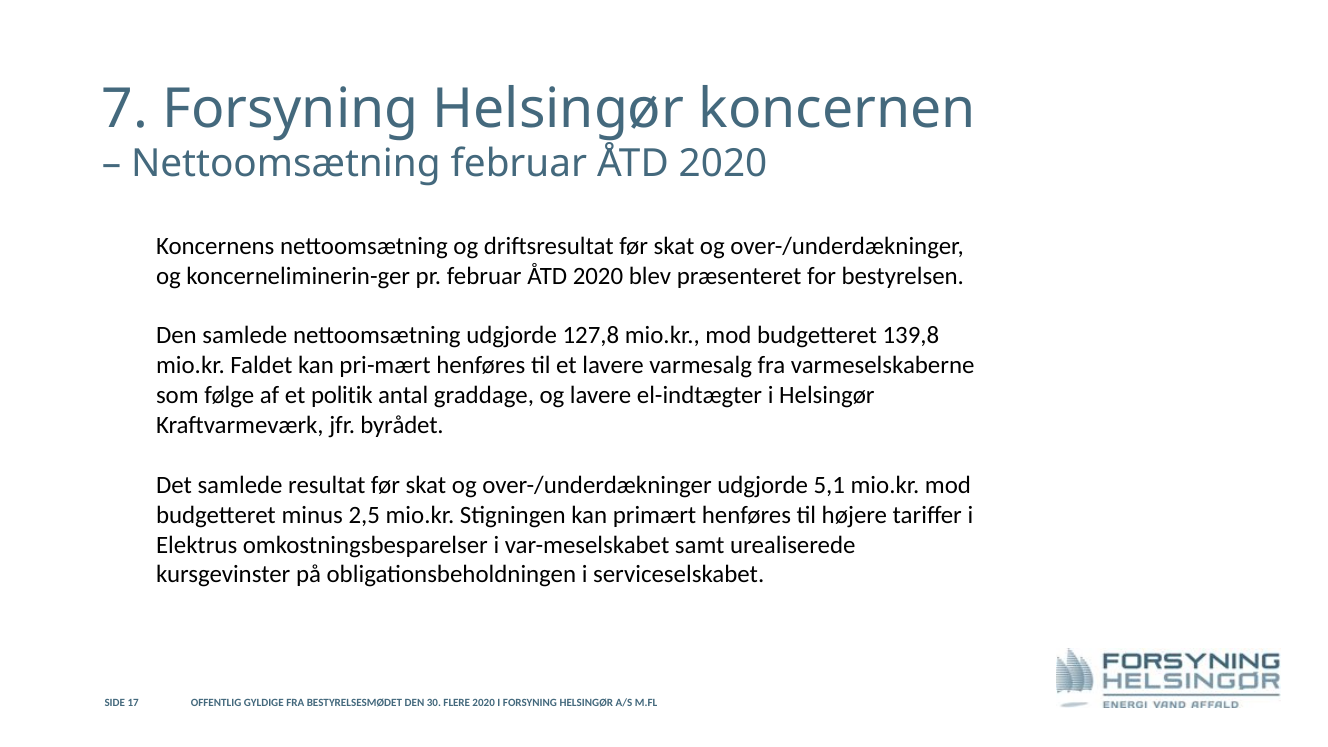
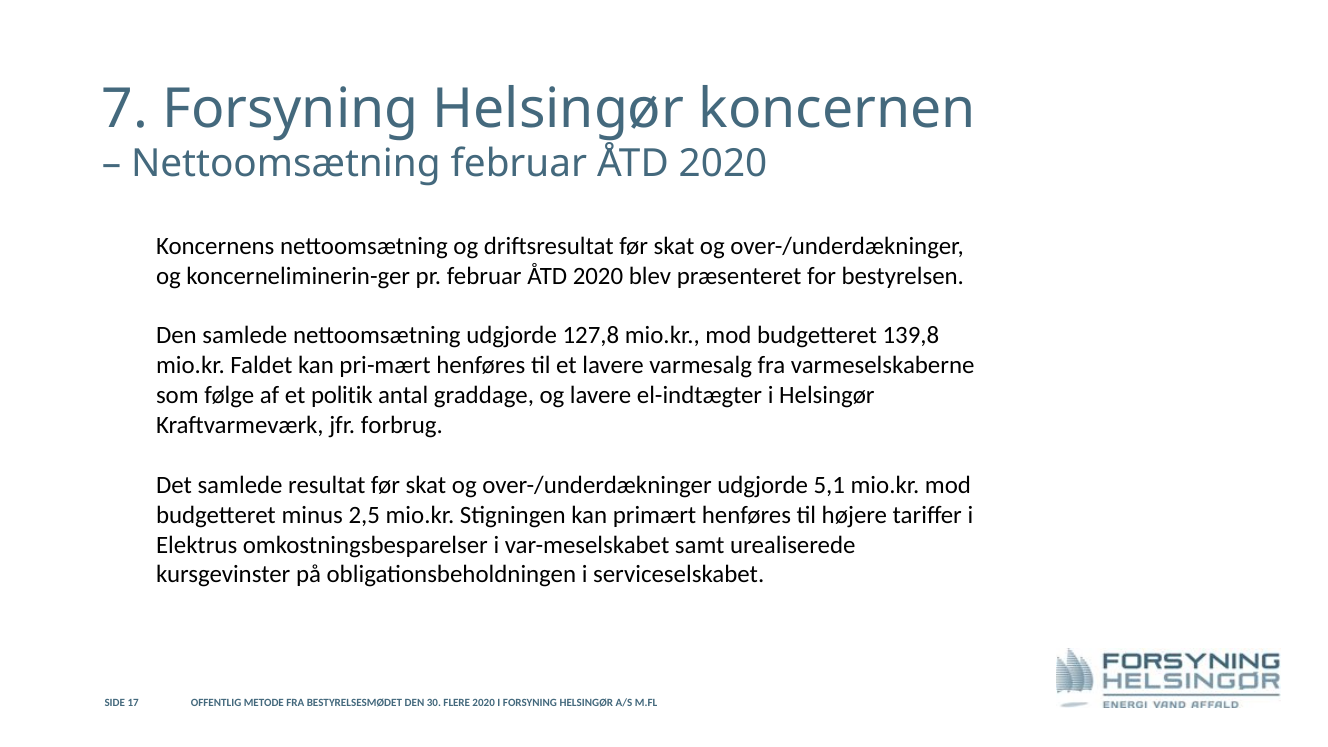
byrådet: byrådet -> forbrug
GYLDIGE: GYLDIGE -> METODE
